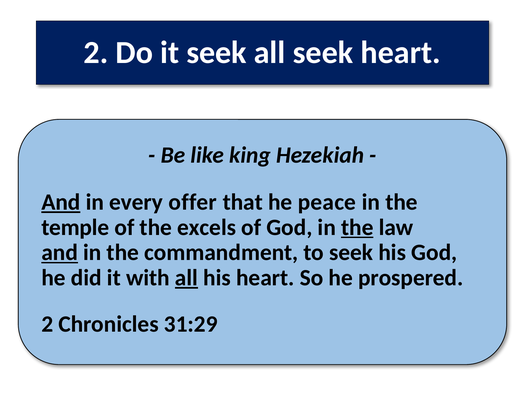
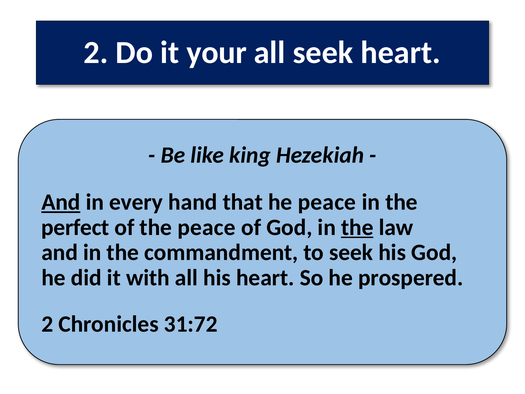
it seek: seek -> your
offer: offer -> hand
temple: temple -> perfect
the excels: excels -> peace
and at (60, 252) underline: present -> none
all at (186, 278) underline: present -> none
31:29: 31:29 -> 31:72
